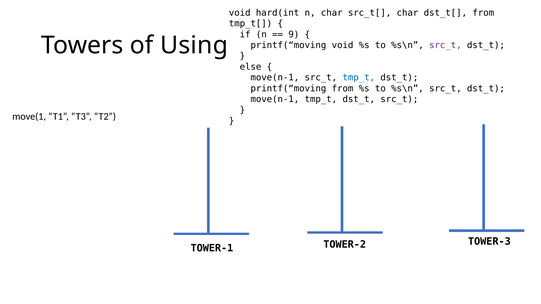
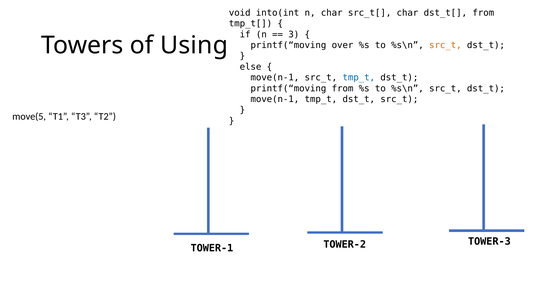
hard(int: hard(int -> into(int
9: 9 -> 3
printf(“moving void: void -> over
src_t at (445, 45) colour: purple -> orange
move(1: move(1 -> move(5
